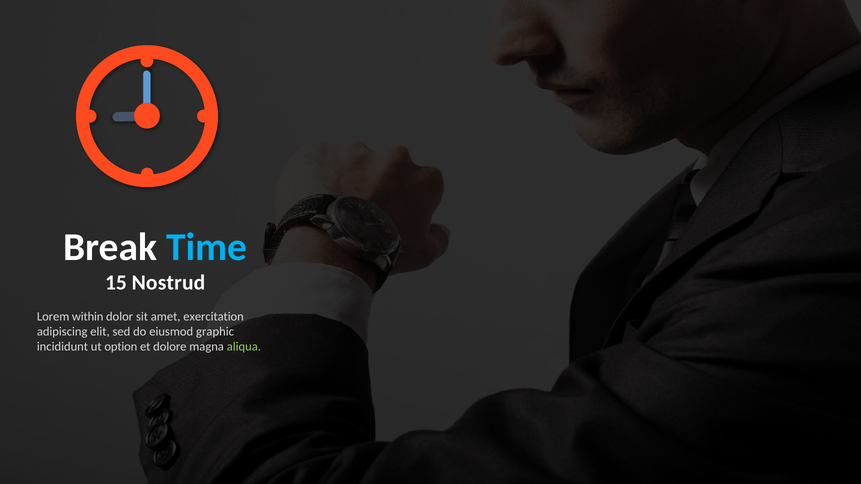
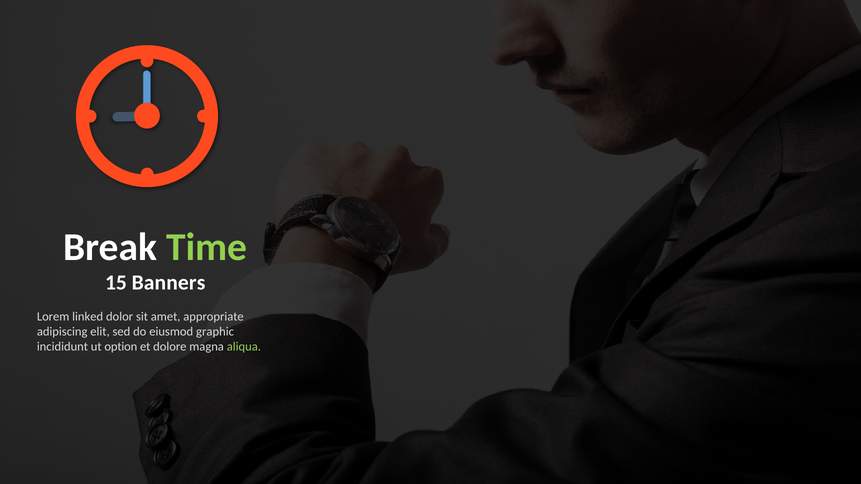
Time colour: light blue -> light green
Nostrud: Nostrud -> Banners
within: within -> linked
exercitation: exercitation -> appropriate
